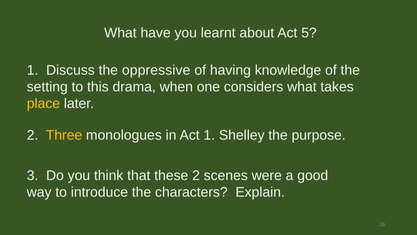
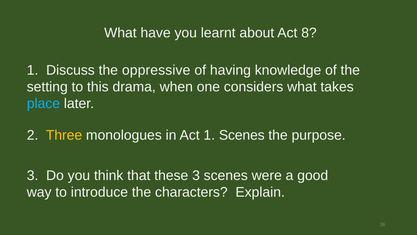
5: 5 -> 8
place colour: yellow -> light blue
1 Shelley: Shelley -> Scenes
these 2: 2 -> 3
